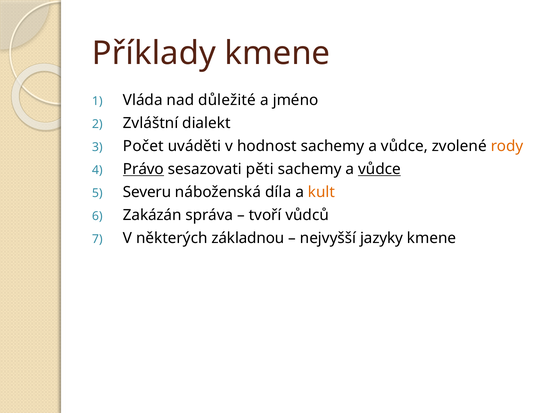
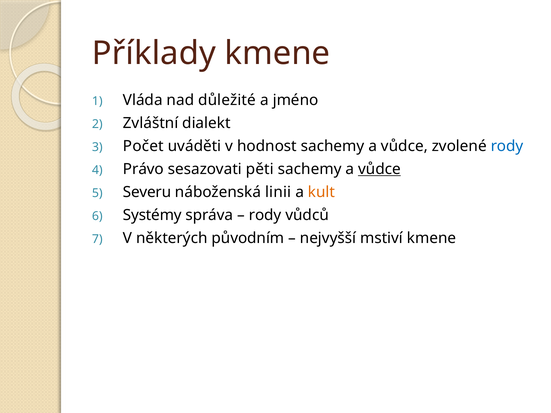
rody at (507, 146) colour: orange -> blue
Právo underline: present -> none
díla: díla -> linii
Zakázán: Zakázán -> Systémy
tvoří at (265, 215): tvoří -> rody
základnou: základnou -> původním
jazyky: jazyky -> mstiví
